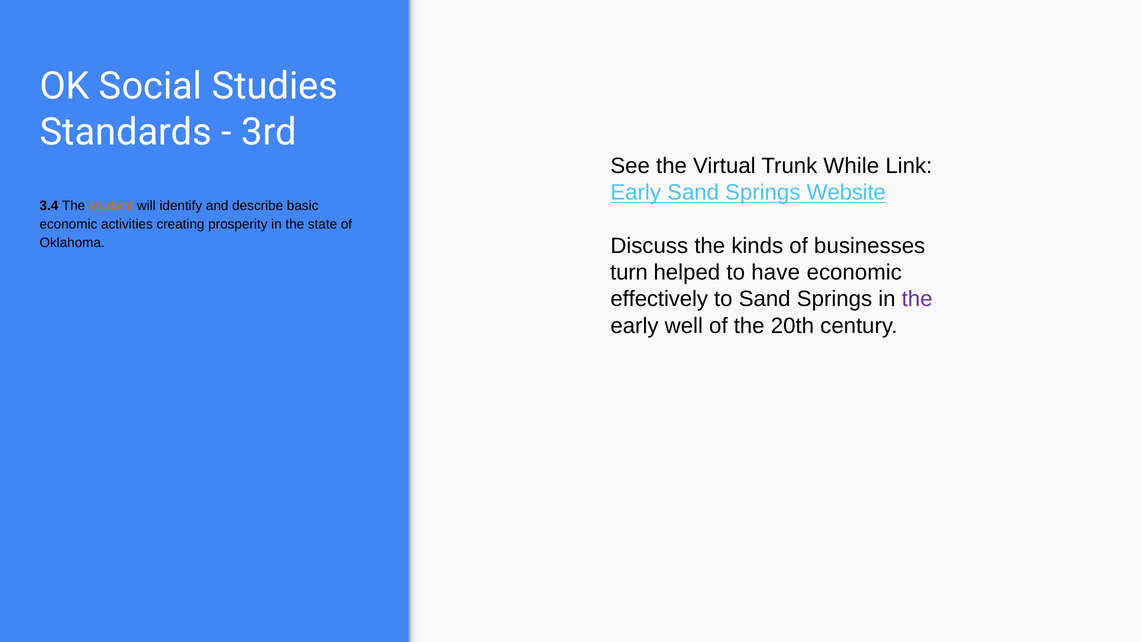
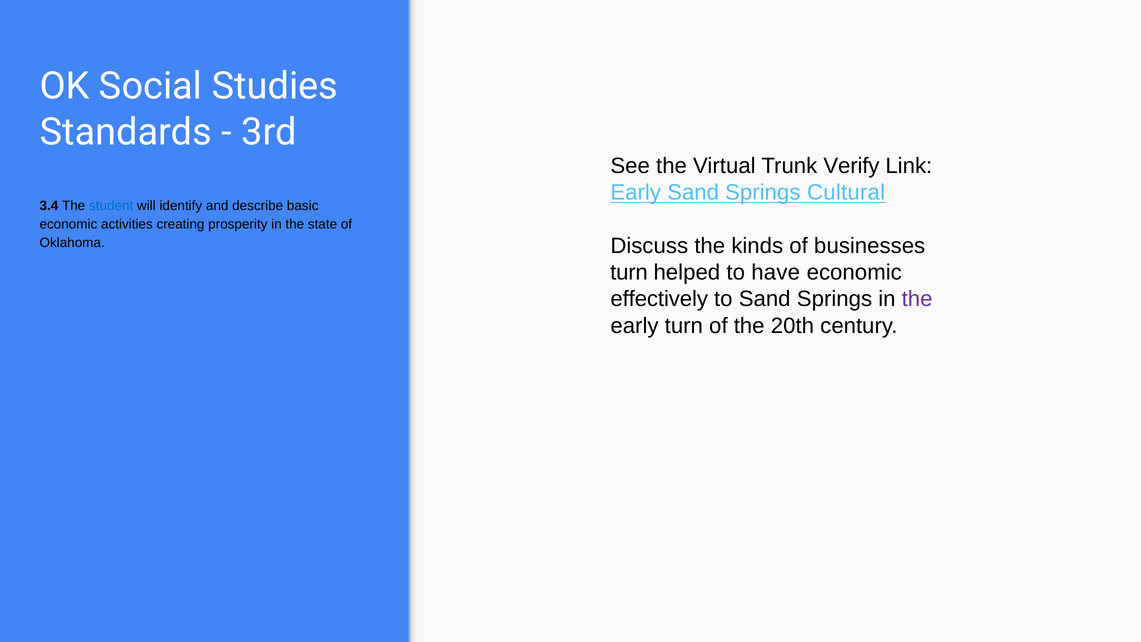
While: While -> Verify
Website: Website -> Cultural
student colour: orange -> blue
early well: well -> turn
